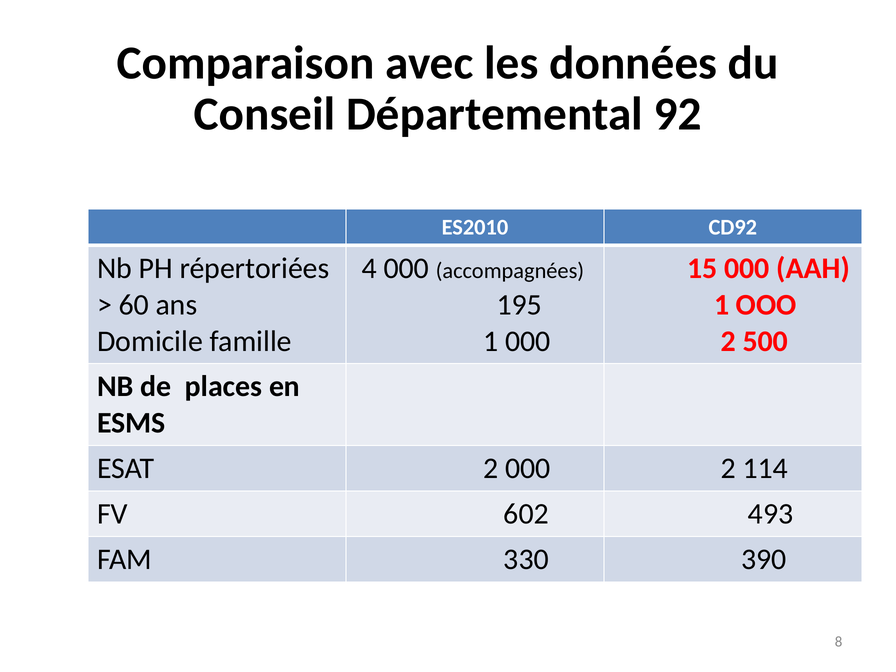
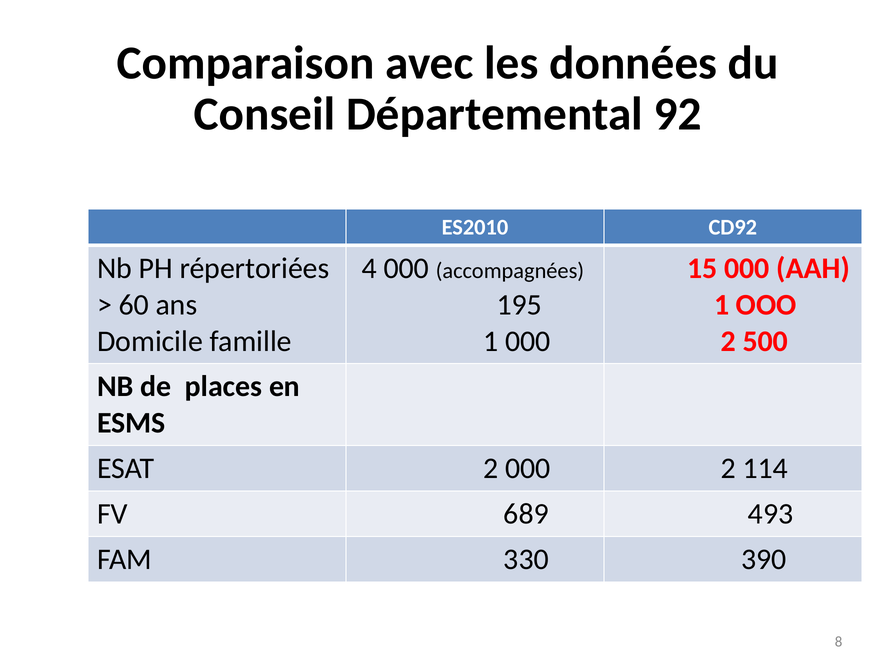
602: 602 -> 689
